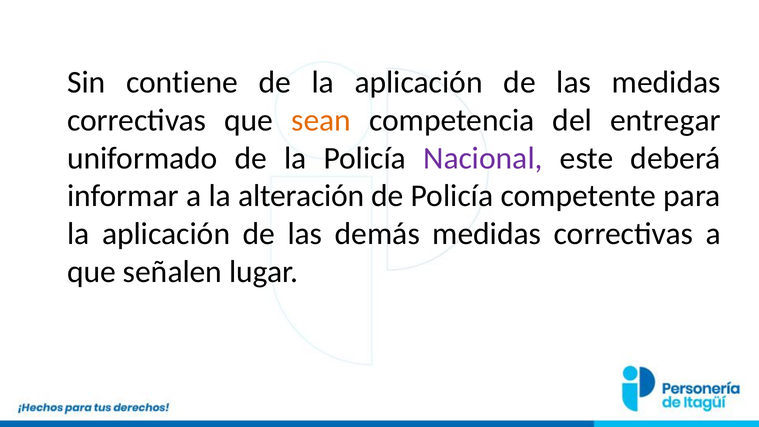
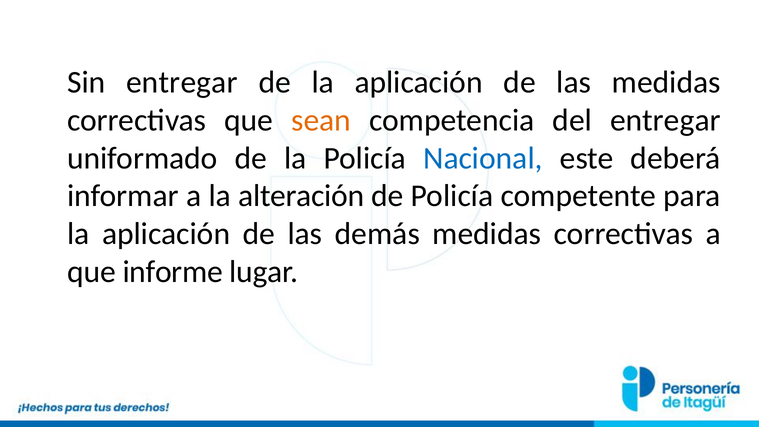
Sin contiene: contiene -> entregar
Nacional colour: purple -> blue
señalen: señalen -> informe
